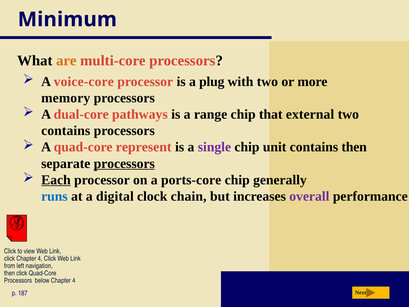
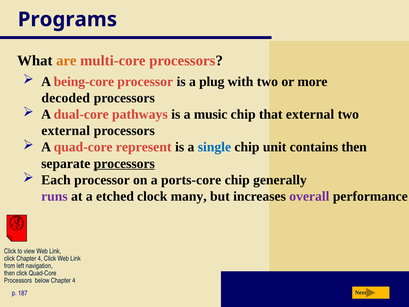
Minimum: Minimum -> Programs
voice-core: voice-core -> being-core
memory: memory -> decoded
range: range -> music
contains at (66, 131): contains -> external
single colour: purple -> blue
Each underline: present -> none
runs colour: blue -> purple
digital: digital -> etched
chain: chain -> many
